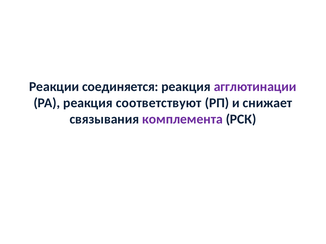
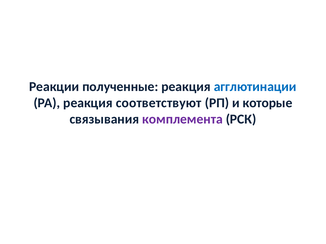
соединяется: соединяется -> полученные
агглютинации colour: purple -> blue
снижает: снижает -> которые
